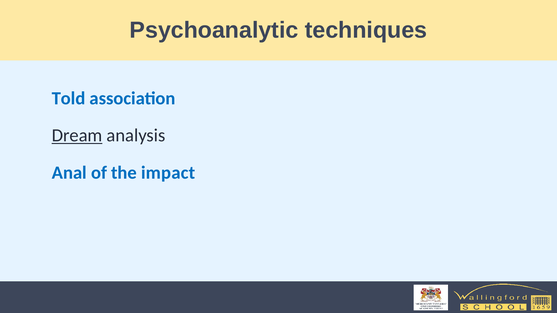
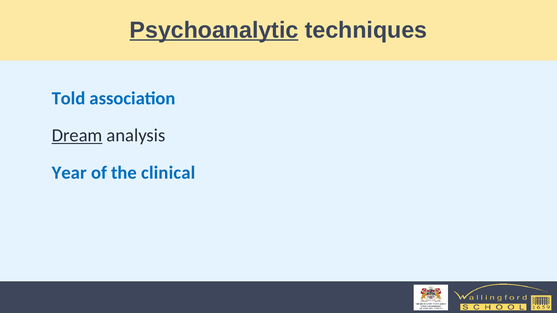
Psychoanalytic underline: none -> present
Anal: Anal -> Year
impact: impact -> clinical
